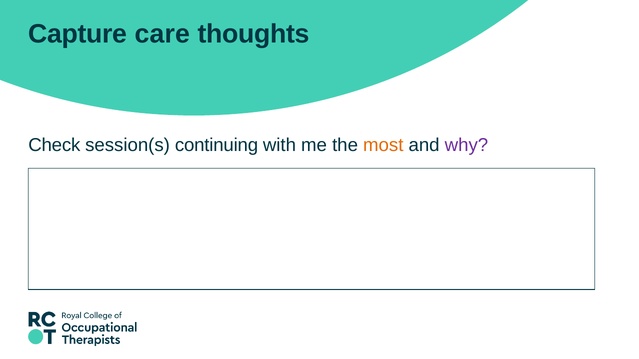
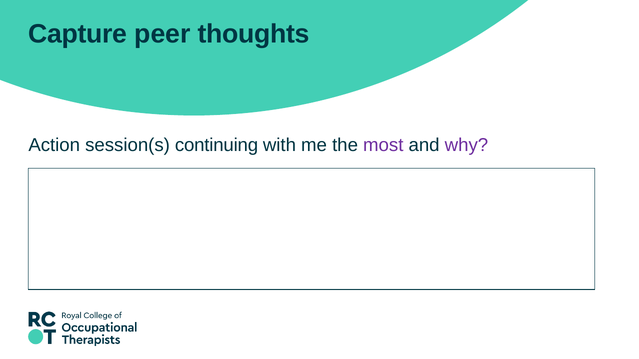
care: care -> peer
Check: Check -> Action
most colour: orange -> purple
